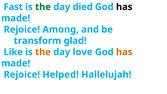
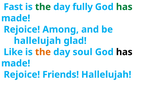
died: died -> fully
has at (124, 7) colour: black -> green
transform at (37, 41): transform -> hallelujah
love: love -> soul
has at (124, 52) colour: orange -> black
Helped: Helped -> Friends
